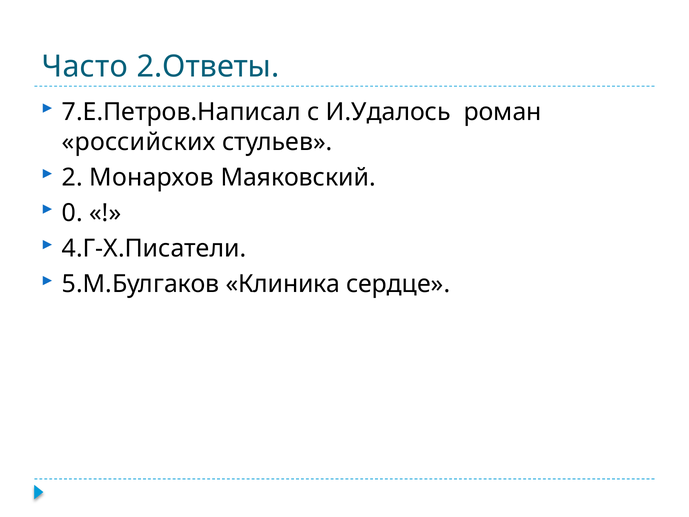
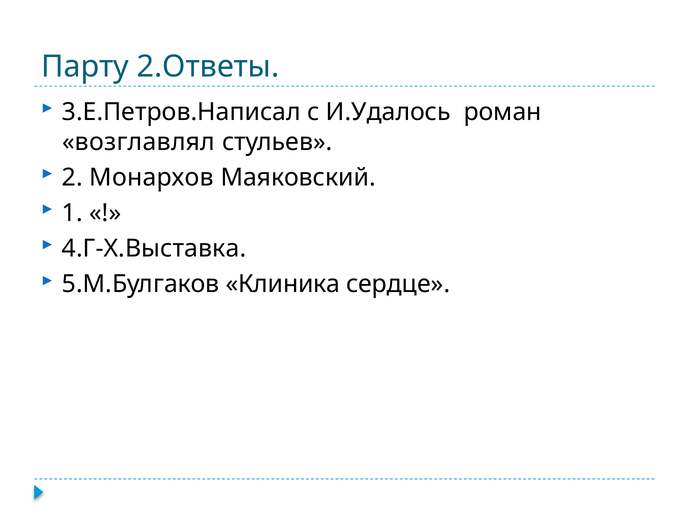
Часто: Часто -> Парту
7.Е.Петров.Написал: 7.Е.Петров.Написал -> 3.Е.Петров.Написал
российских: российских -> возглавлял
0: 0 -> 1
4.Г-Х.Писатели: 4.Г-Х.Писатели -> 4.Г-Х.Выставка
